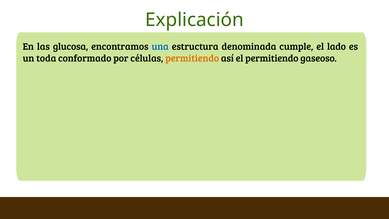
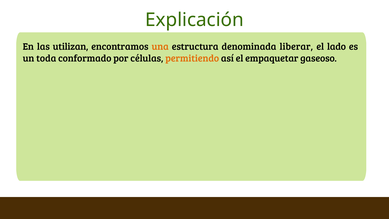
glucosa: glucosa -> utilizan
una colour: blue -> orange
cumple: cumple -> liberar
el permitiendo: permitiendo -> empaquetar
